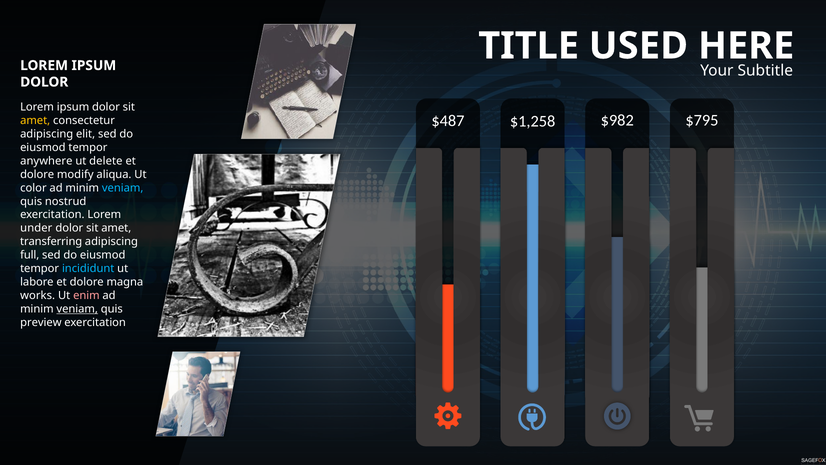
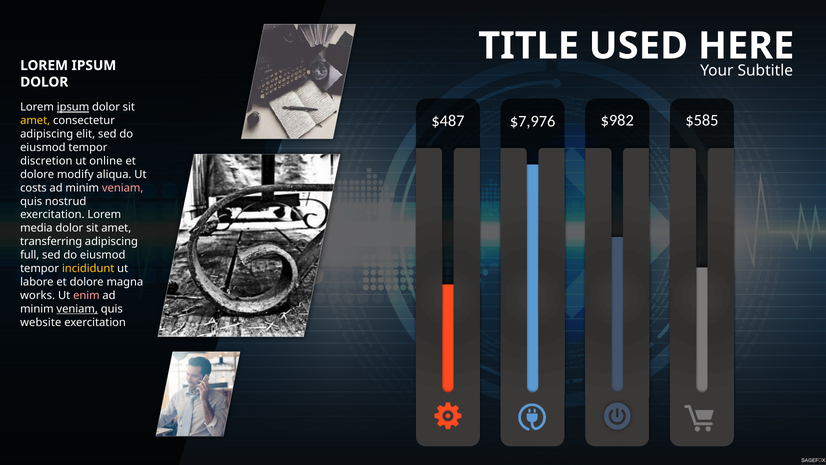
ipsum at (73, 107) underline: none -> present
$1,258: $1,258 -> $7,976
$795: $795 -> $585
anywhere: anywhere -> discretion
delete: delete -> online
color: color -> costs
veniam at (123, 188) colour: light blue -> pink
under: under -> media
incididunt colour: light blue -> yellow
preview: preview -> website
